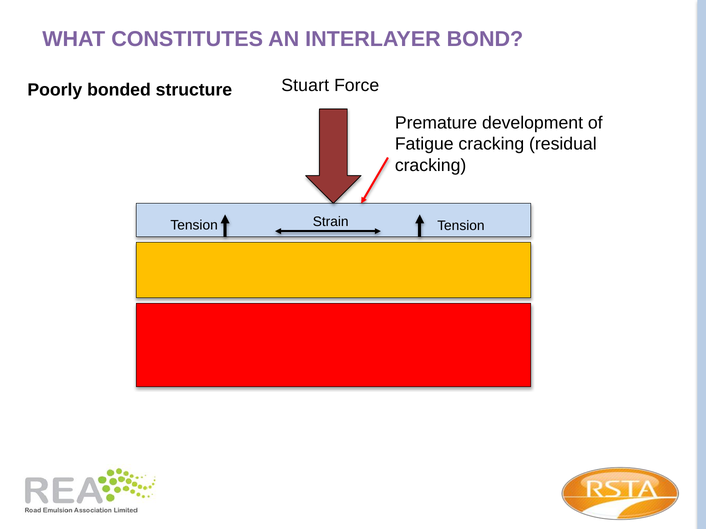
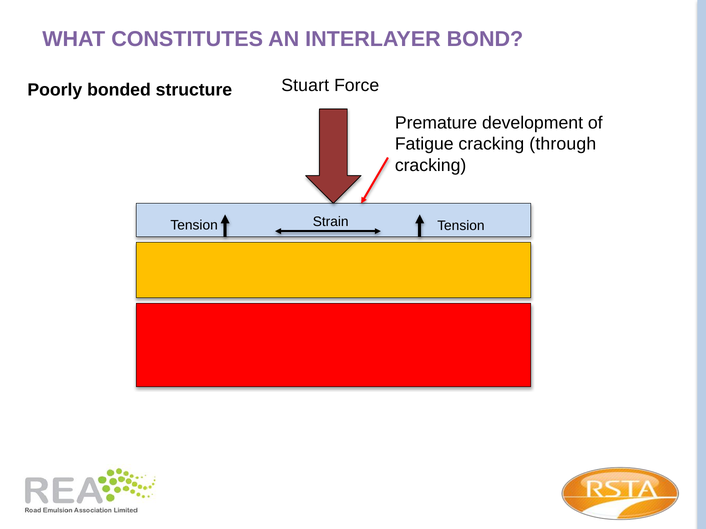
residual: residual -> through
